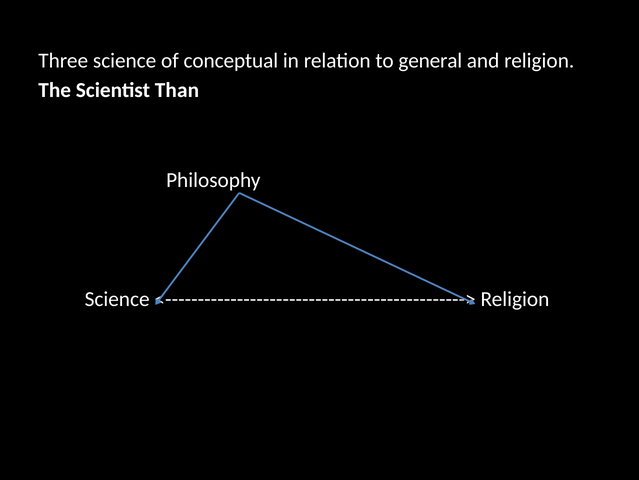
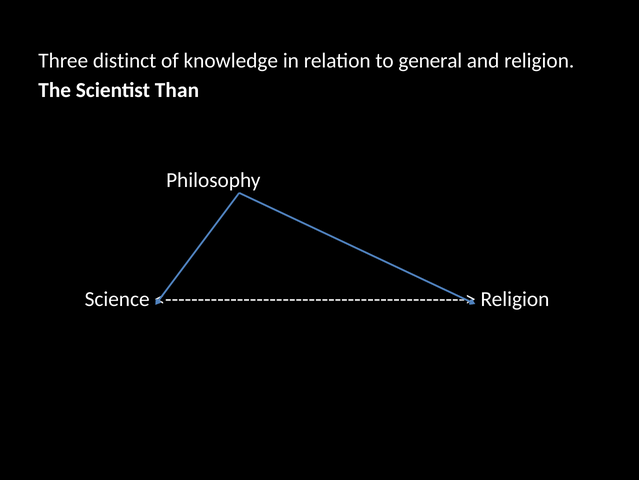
Three science: science -> distinct
conceptual: conceptual -> knowledge
